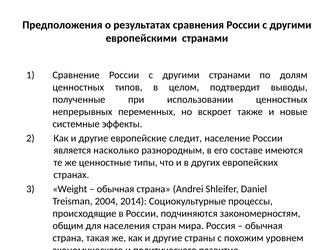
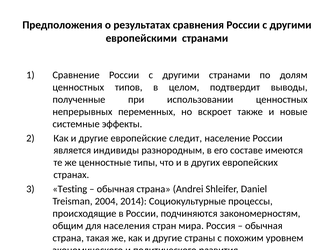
насколько: насколько -> индивиды
Weight: Weight -> Testing
